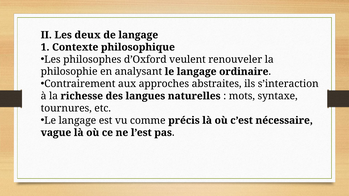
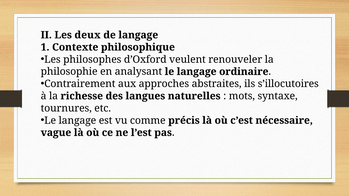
s’interaction: s’interaction -> s’illocutoires
